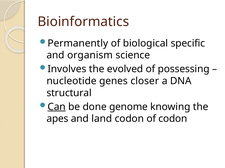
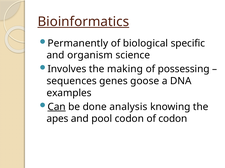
Bioinformatics underline: none -> present
evolved: evolved -> making
nucleotide: nucleotide -> sequences
closer: closer -> goose
structural: structural -> examples
genome: genome -> analysis
land: land -> pool
